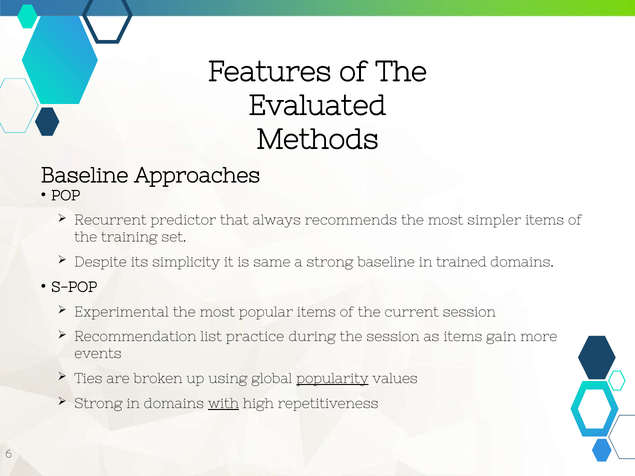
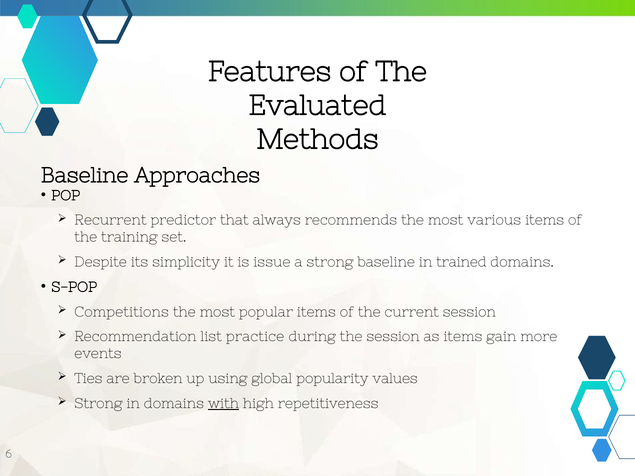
simpler: simpler -> various
same: same -> issue
Experimental: Experimental -> Competitions
popularity underline: present -> none
